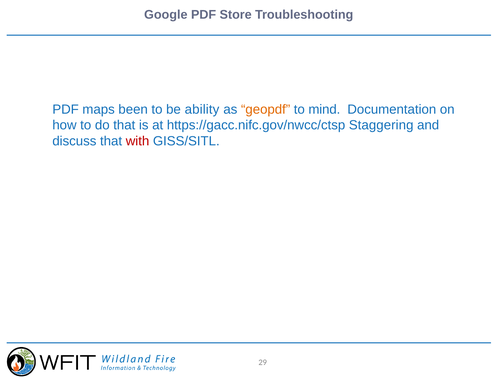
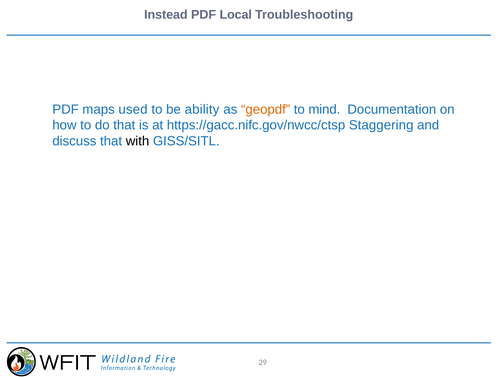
Google: Google -> Instead
Store: Store -> Local
been: been -> used
with colour: red -> black
